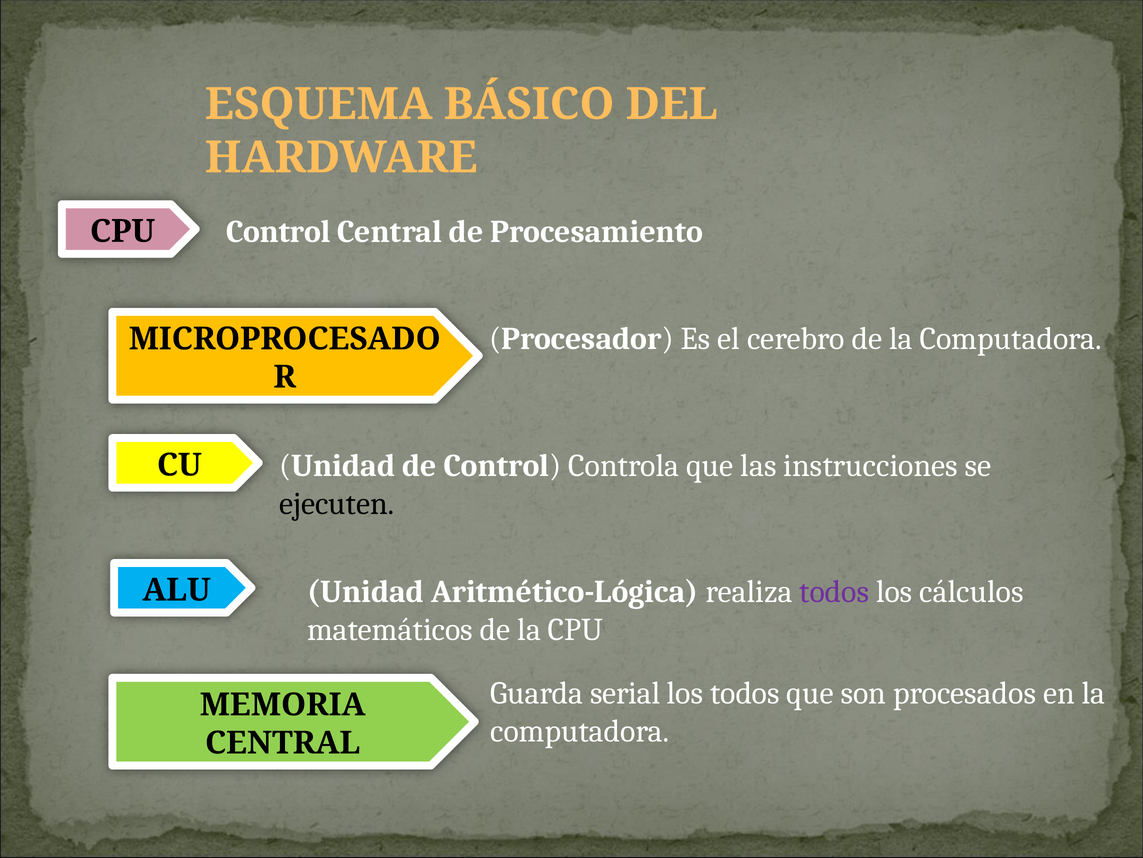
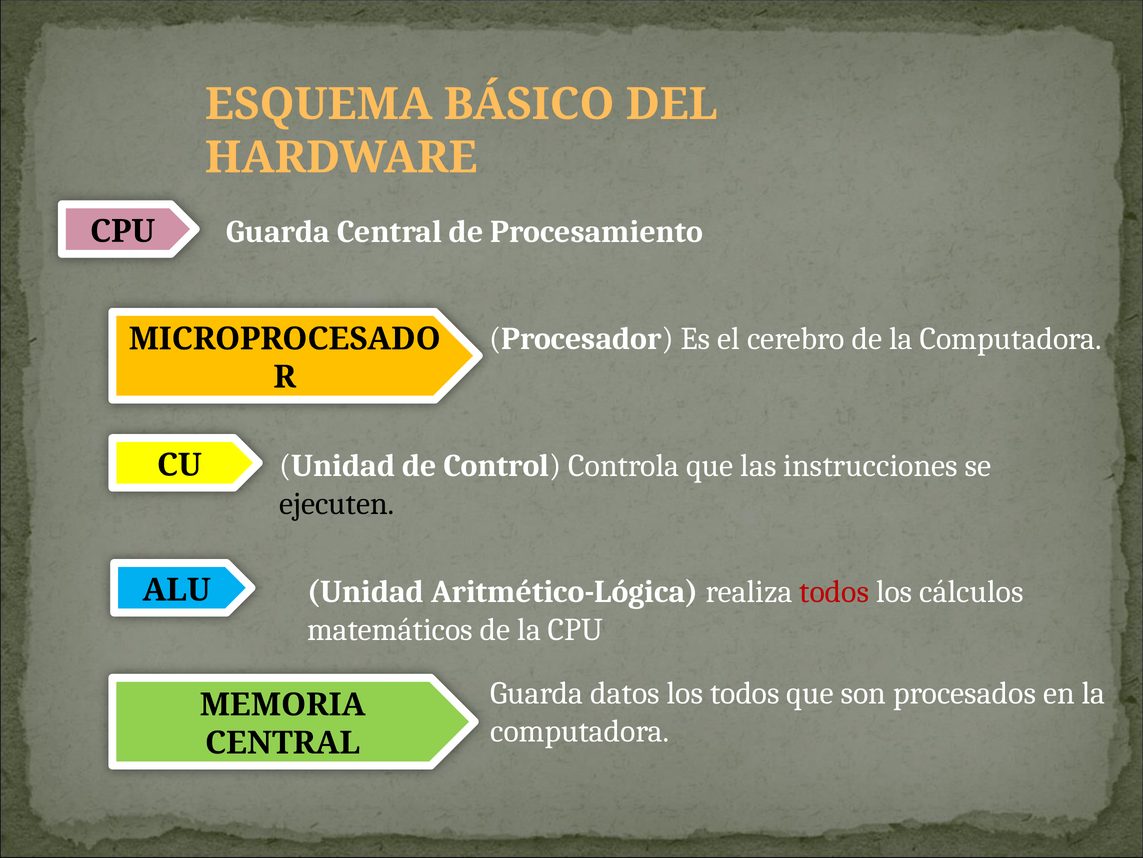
Control at (278, 232): Control -> Guarda
todos at (834, 591) colour: purple -> red
serial: serial -> datos
